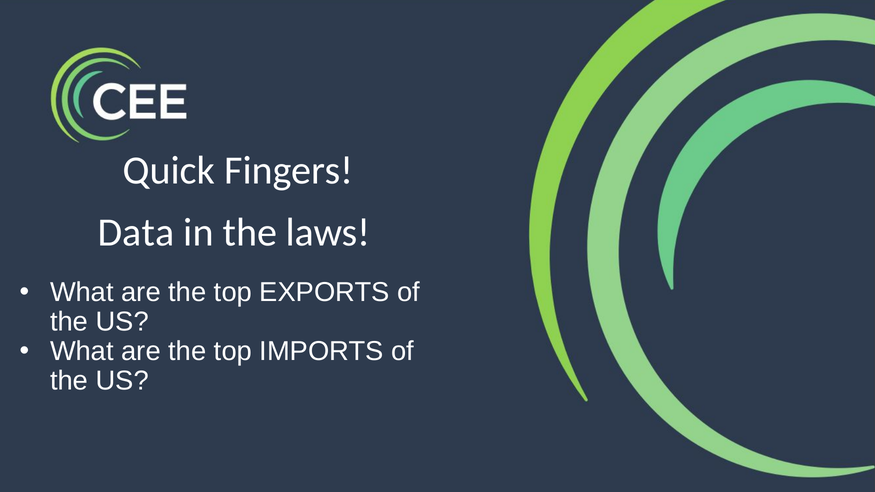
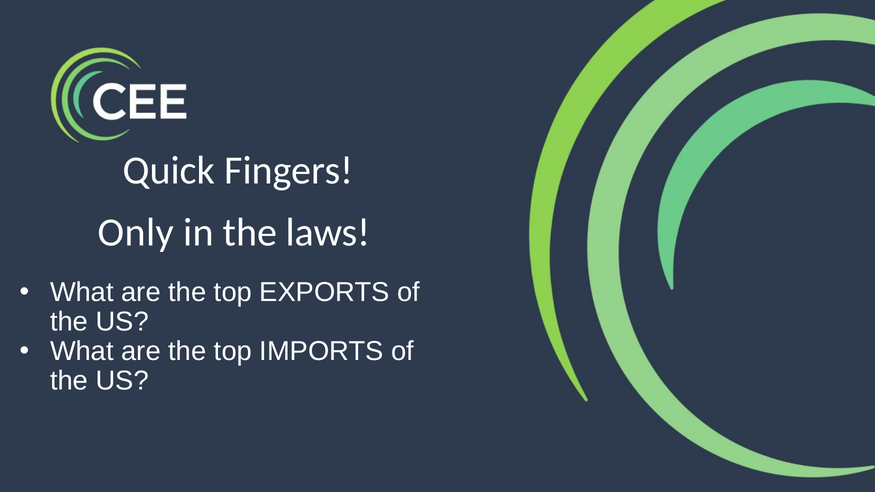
Data: Data -> Only
